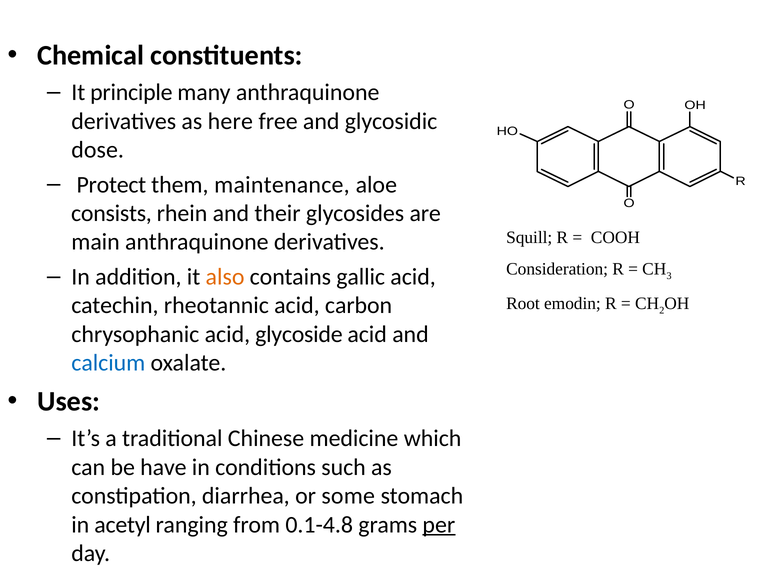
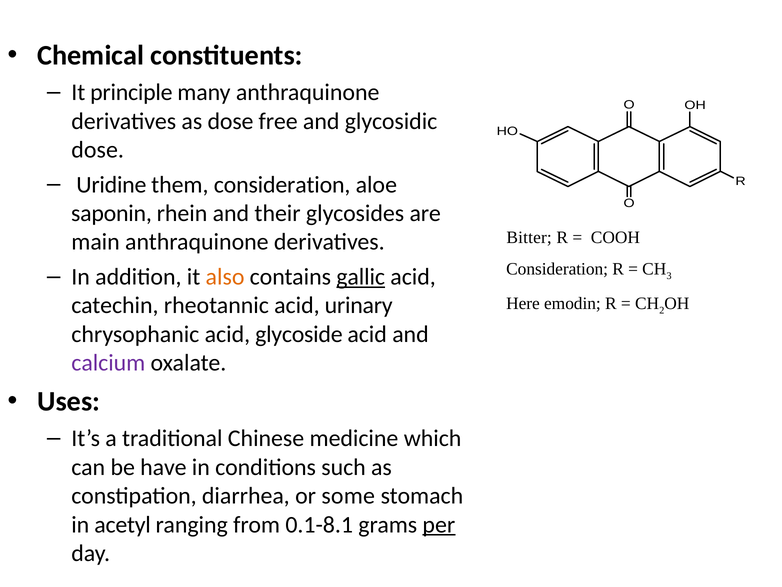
as here: here -> dose
Protect: Protect -> Uridine
them maintenance: maintenance -> consideration
consists: consists -> saponin
Squill: Squill -> Bitter
gallic underline: none -> present
Root: Root -> Here
carbon: carbon -> urinary
calcium colour: blue -> purple
0.1-4.8: 0.1-4.8 -> 0.1-8.1
